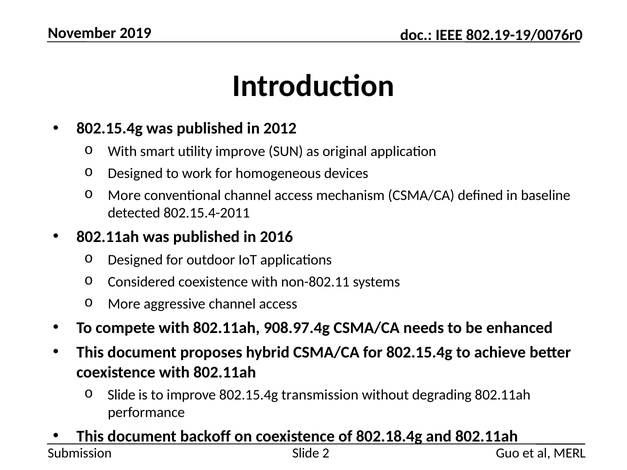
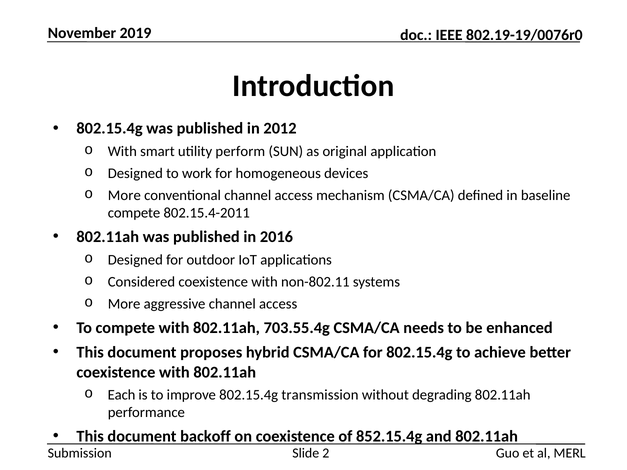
utility improve: improve -> perform
detected at (134, 213): detected -> compete
908.97.4g: 908.97.4g -> 703.55.4g
Slide at (122, 395): Slide -> Each
802.18.4g: 802.18.4g -> 852.15.4g
